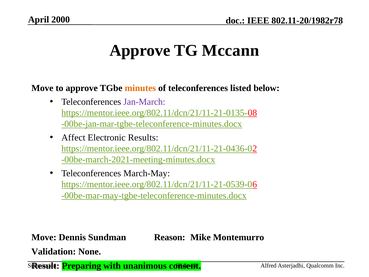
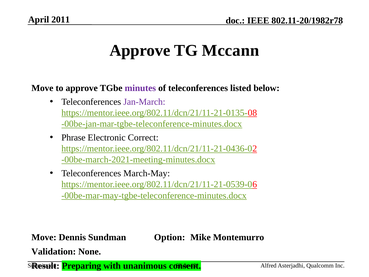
2000: 2000 -> 2011
minutes colour: orange -> purple
Affect: Affect -> Phrase
Results: Results -> Correct
Reason: Reason -> Option
